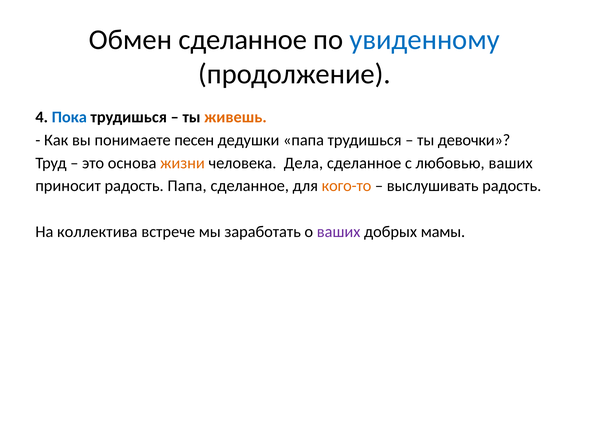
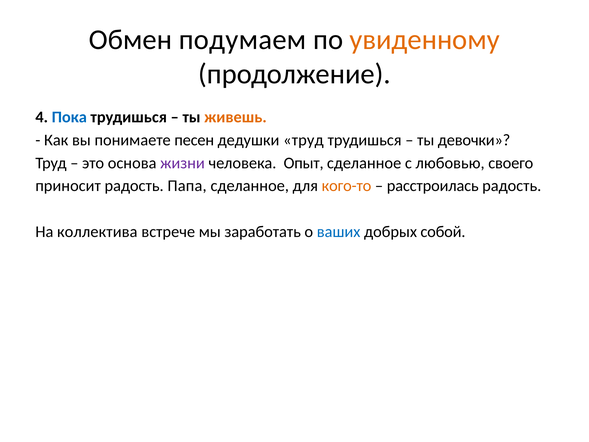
Обмен сделанное: сделанное -> подумаем
увиденному colour: blue -> orange
дедушки папа: папа -> труд
жизни colour: orange -> purple
Дела: Дела -> Опыт
любовью ваших: ваших -> своего
выслушивать: выслушивать -> расстроилась
ваших at (339, 232) colour: purple -> blue
мамы: мамы -> собой
